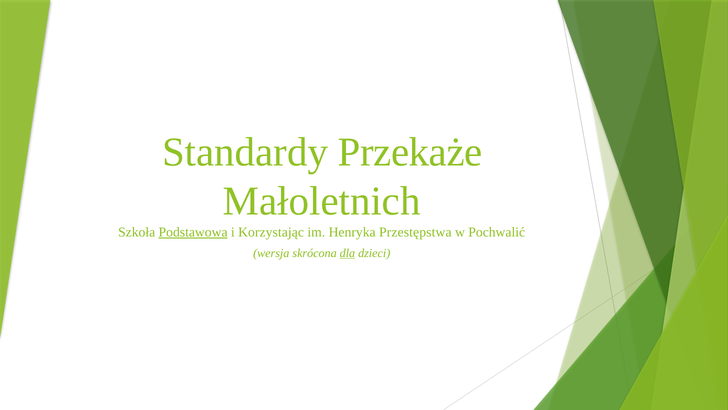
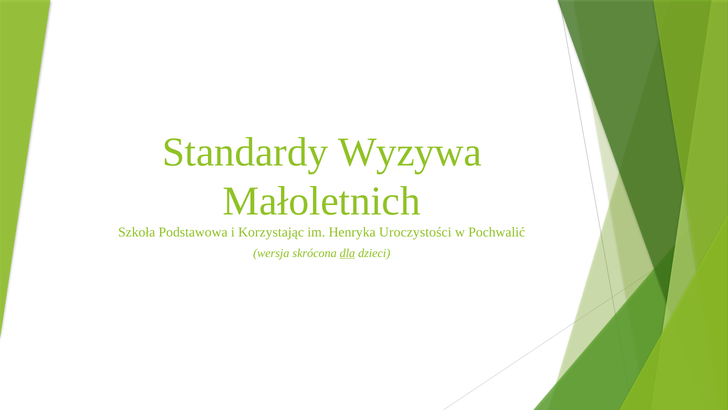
Przekaże: Przekaże -> Wyzywa
Podstawowa underline: present -> none
Przestępstwa: Przestępstwa -> Uroczystości
